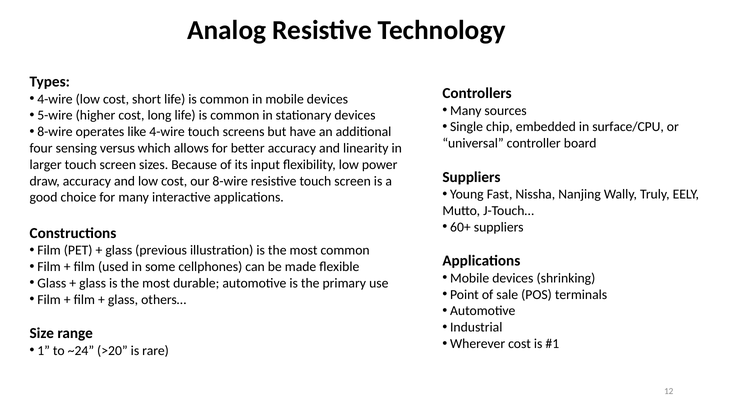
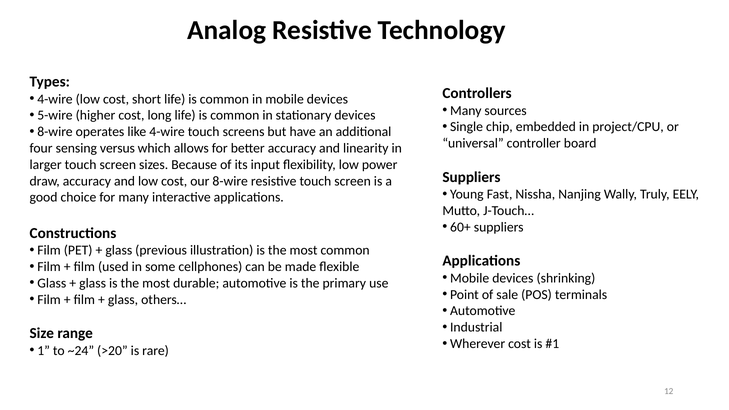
surface/CPU: surface/CPU -> project/CPU
